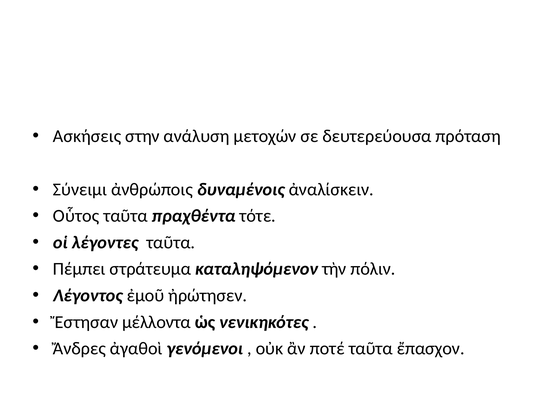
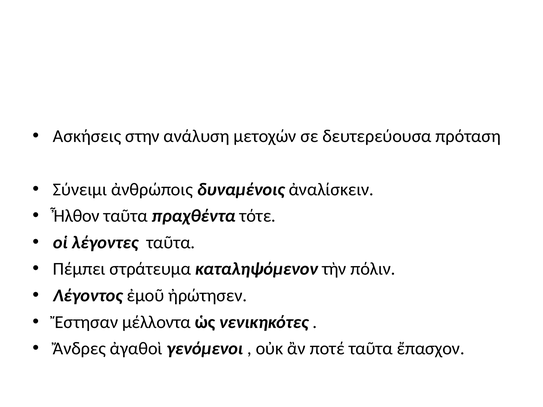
Οὗτος: Οὗτος -> Ἦλθον
